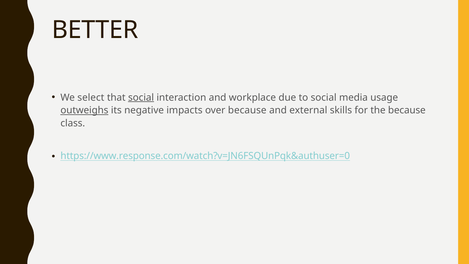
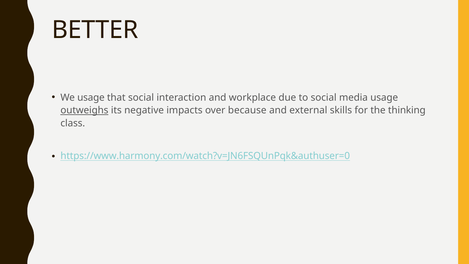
We select: select -> usage
social at (141, 97) underline: present -> none
the because: because -> thinking
https://www.response.com/watch?v=JN6FSQUnPqk&authuser=0: https://www.response.com/watch?v=JN6FSQUnPqk&authuser=0 -> https://www.harmony.com/watch?v=JN6FSQUnPqk&authuser=0
